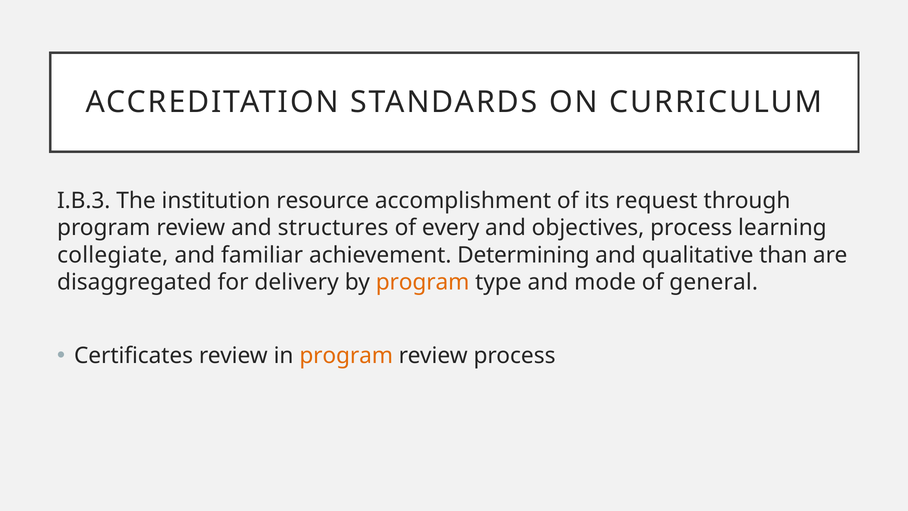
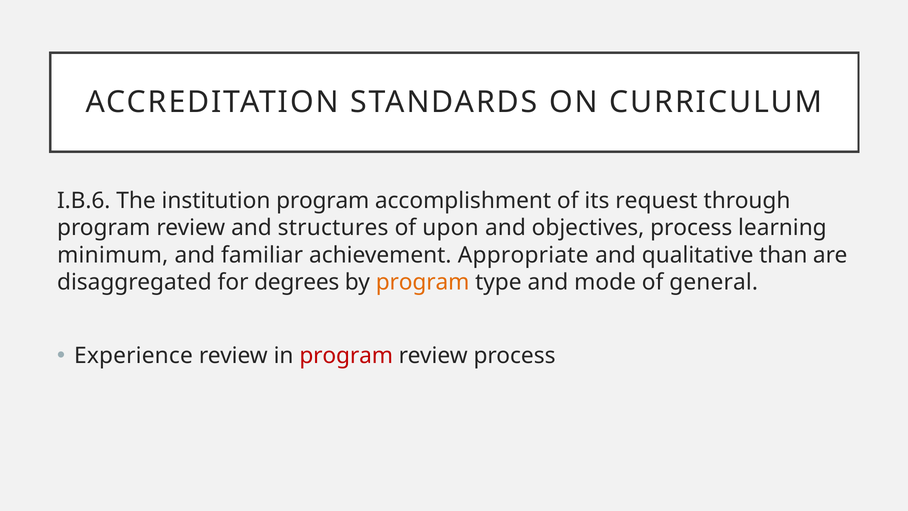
I.B.3: I.B.3 -> I.B.6
institution resource: resource -> program
every: every -> upon
collegiate: collegiate -> minimum
Determining: Determining -> Appropriate
delivery: delivery -> degrees
Certificates: Certificates -> Experience
program at (346, 356) colour: orange -> red
